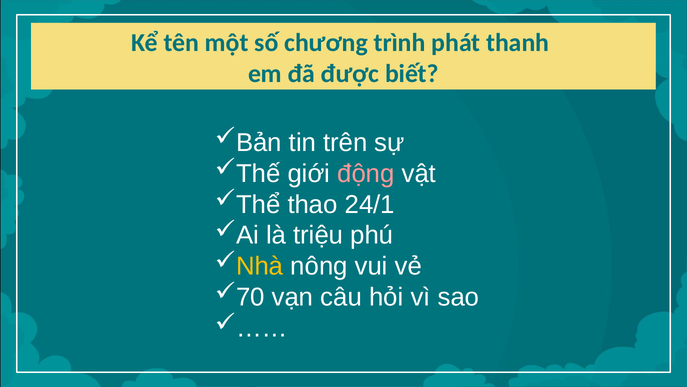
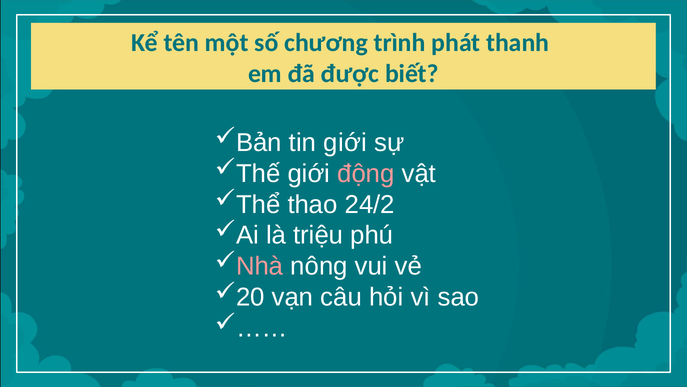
tin trên: trên -> giới
24/1: 24/1 -> 24/2
Nhà colour: yellow -> pink
70: 70 -> 20
